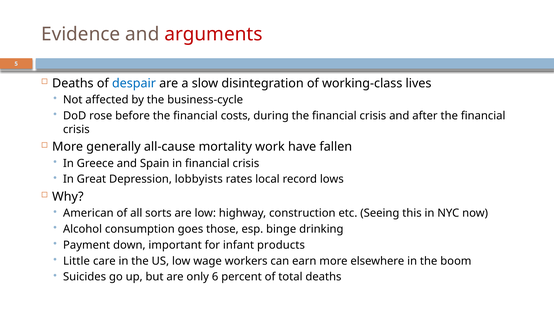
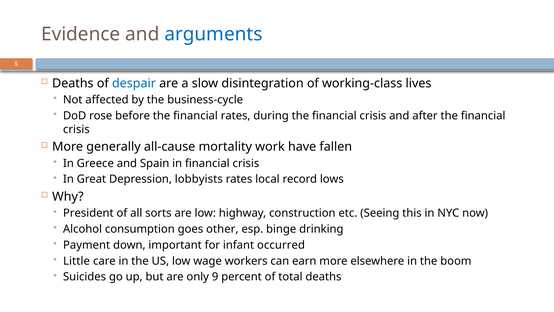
arguments colour: red -> blue
financial costs: costs -> rates
American: American -> President
those: those -> other
products: products -> occurred
6: 6 -> 9
